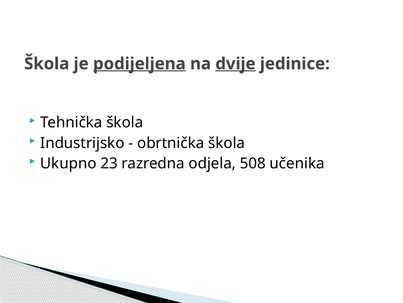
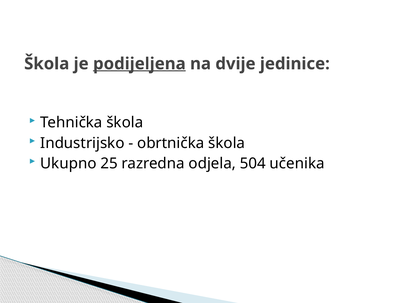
dvije underline: present -> none
23: 23 -> 25
508: 508 -> 504
